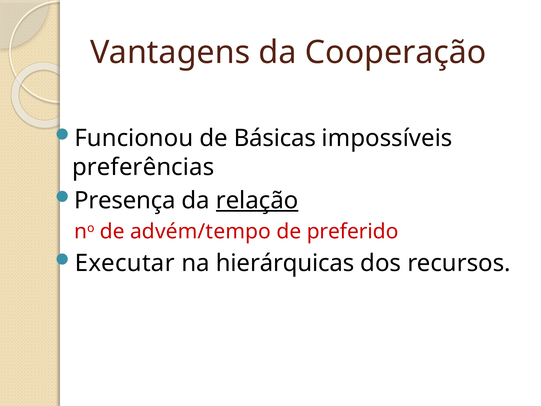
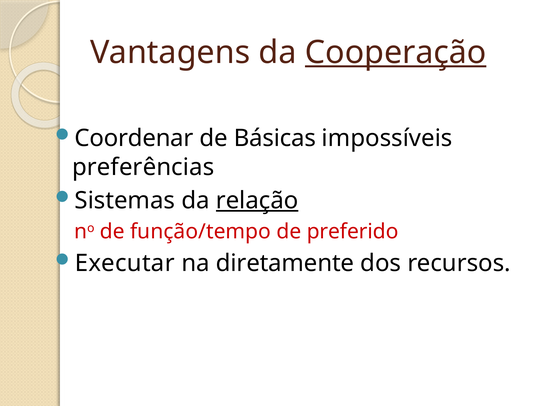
Cooperação underline: none -> present
Funcionou: Funcionou -> Coordenar
Presença: Presença -> Sistemas
advém/tempo: advém/tempo -> função/tempo
hierárquicas: hierárquicas -> diretamente
